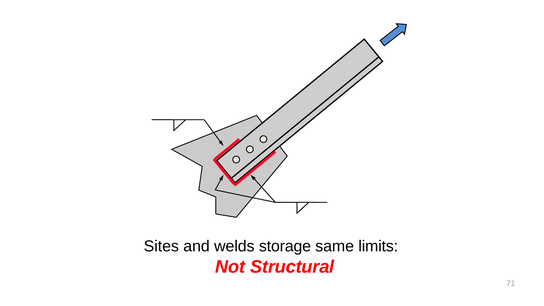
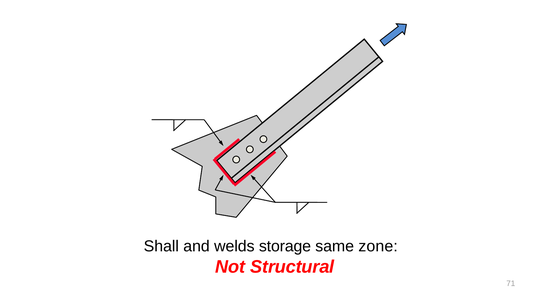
Sites: Sites -> Shall
limits: limits -> zone
